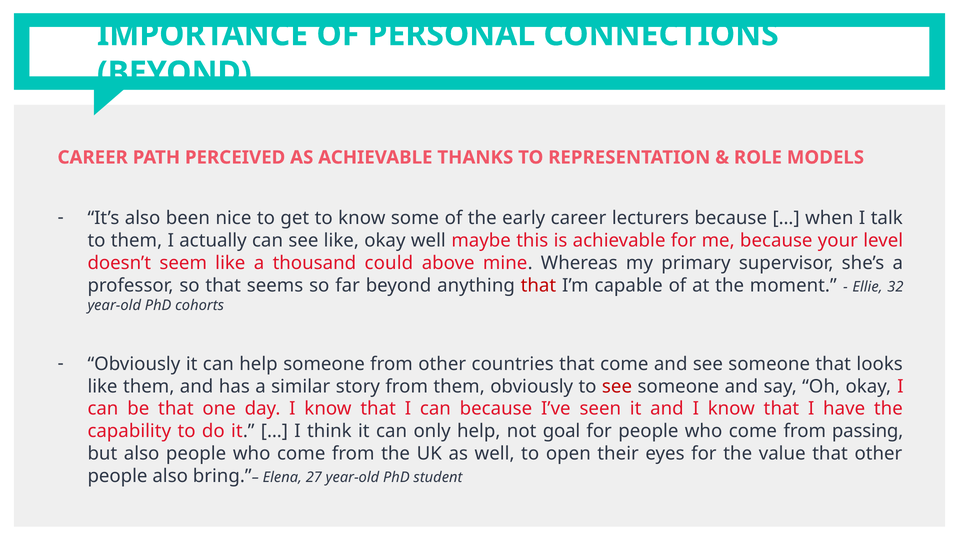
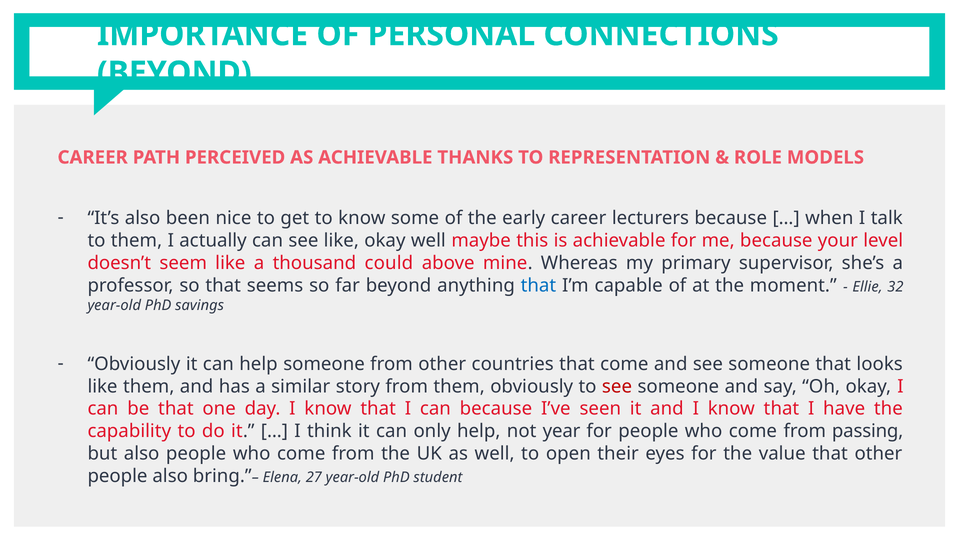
that at (538, 285) colour: red -> blue
cohorts: cohorts -> savings
goal: goal -> year
